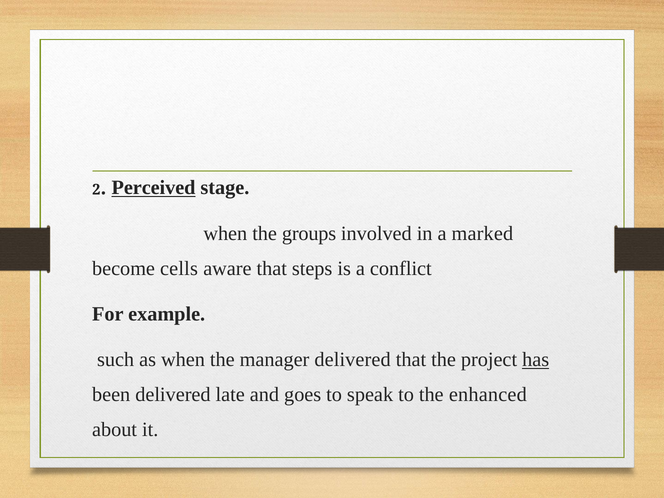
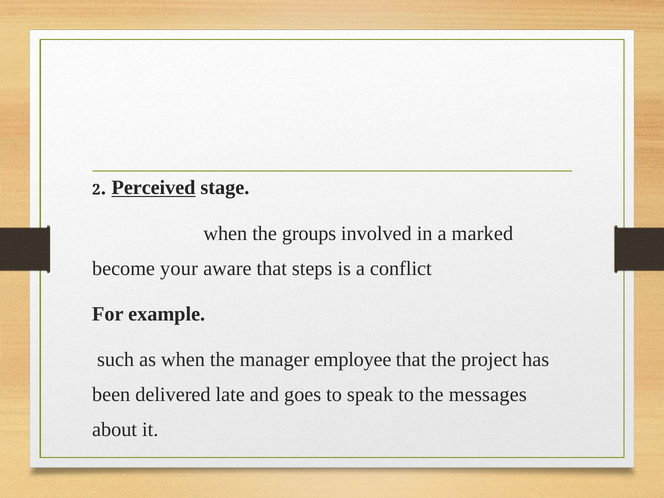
cells: cells -> your
manager delivered: delivered -> employee
has underline: present -> none
enhanced: enhanced -> messages
